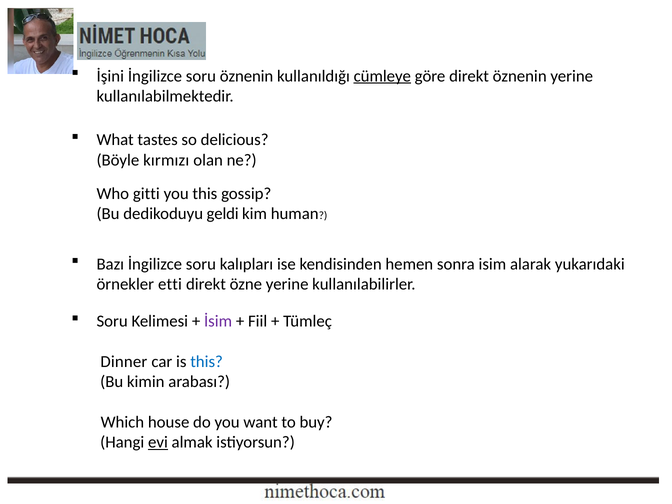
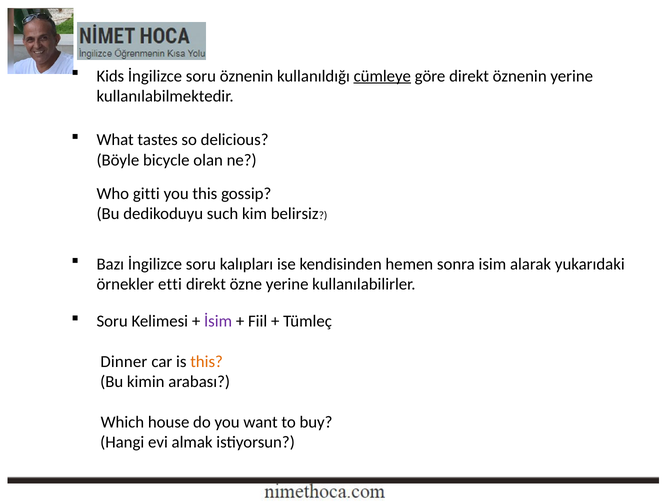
İşini: İşini -> Kids
kırmızı: kırmızı -> bicycle
geldi: geldi -> such
human: human -> belirsiz
this at (207, 362) colour: blue -> orange
evi underline: present -> none
